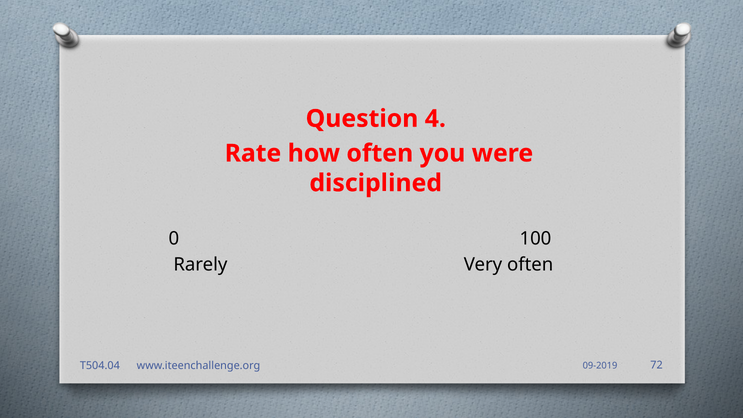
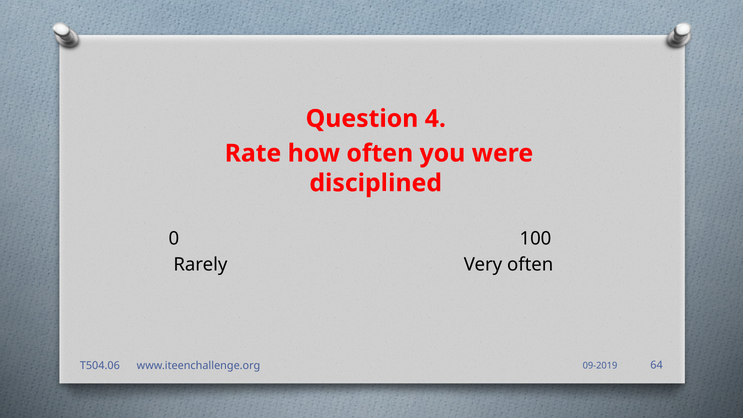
T504.04: T504.04 -> T504.06
72: 72 -> 64
